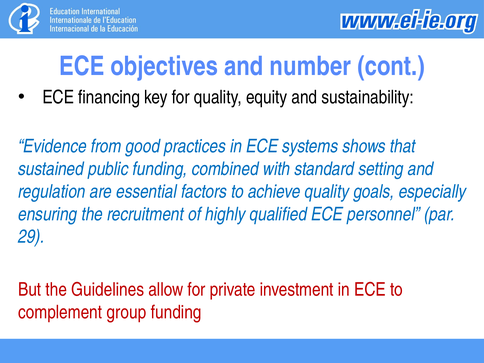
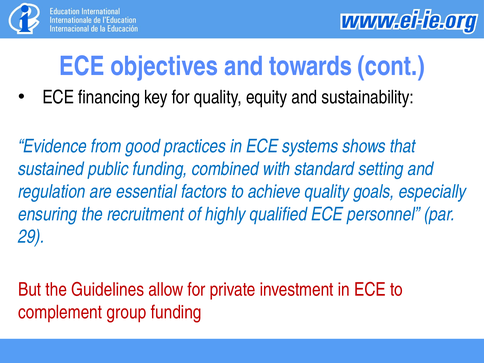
number: number -> towards
